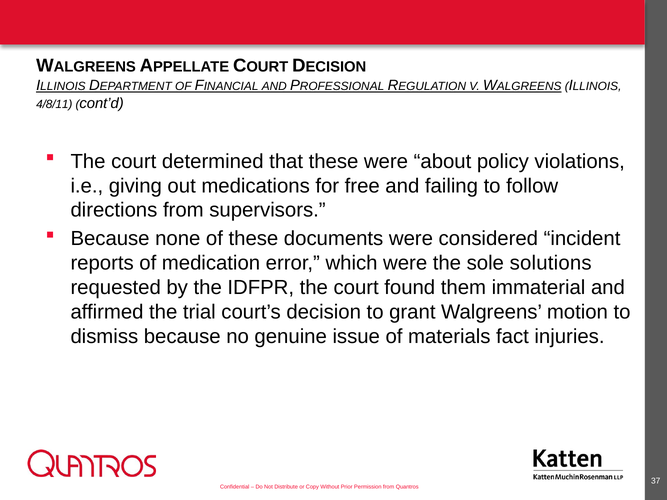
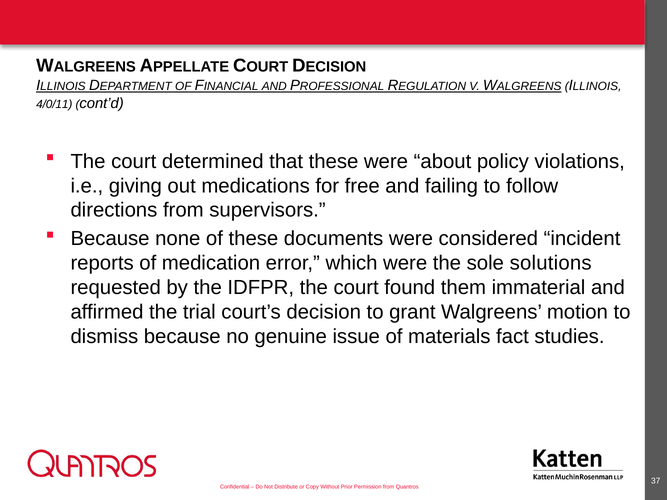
4/8/11: 4/8/11 -> 4/0/11
injuries: injuries -> studies
